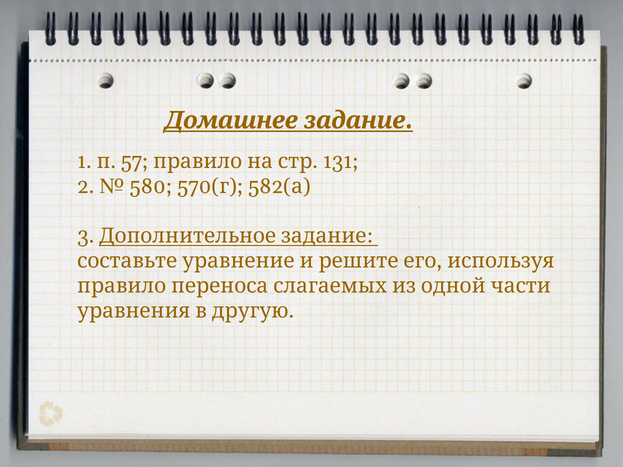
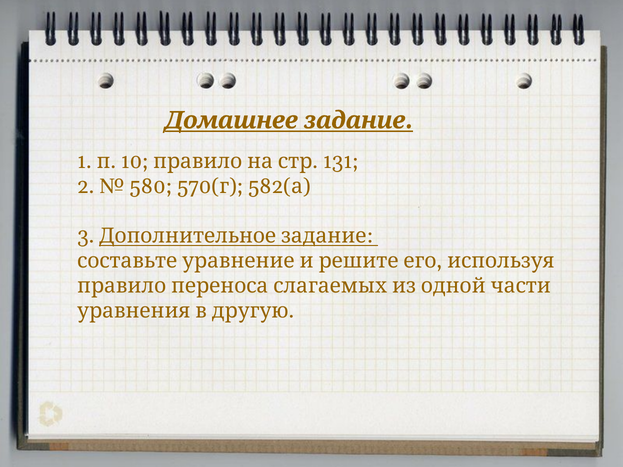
57: 57 -> 10
